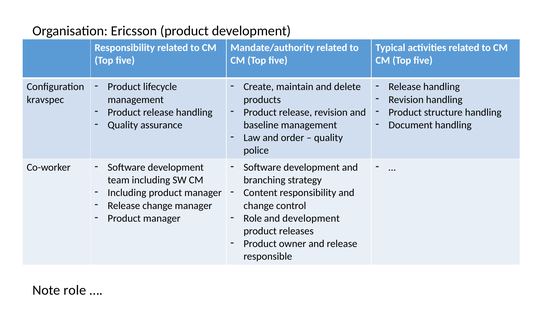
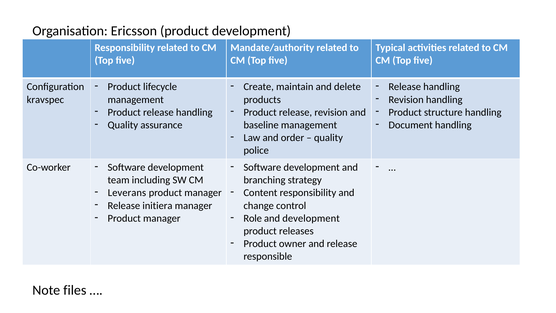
Including at (127, 193): Including -> Leverans
Release change: change -> initiera
Note role: role -> files
